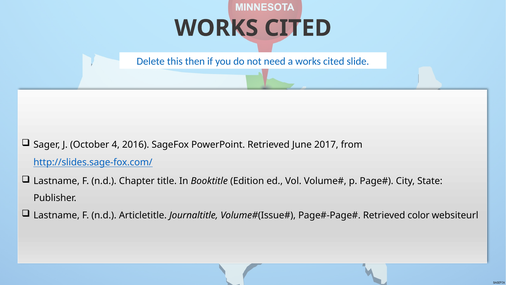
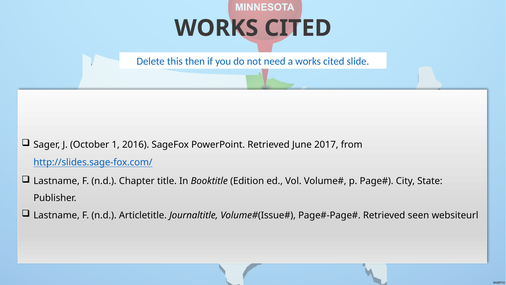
4: 4 -> 1
color: color -> seen
